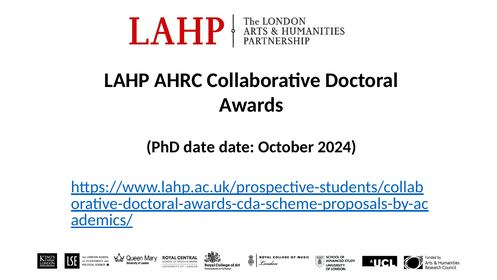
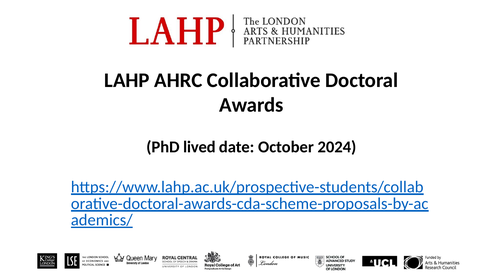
PhD date: date -> lived
